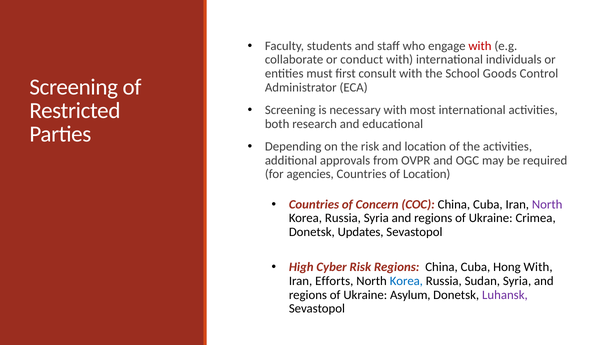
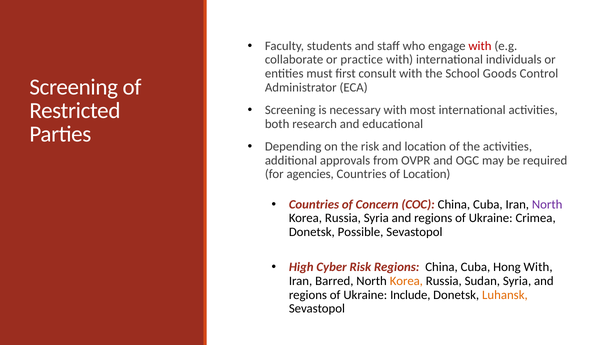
conduct: conduct -> practice
Updates: Updates -> Possible
Efforts: Efforts -> Barred
Korea at (406, 281) colour: blue -> orange
Asylum: Asylum -> Include
Luhansk colour: purple -> orange
